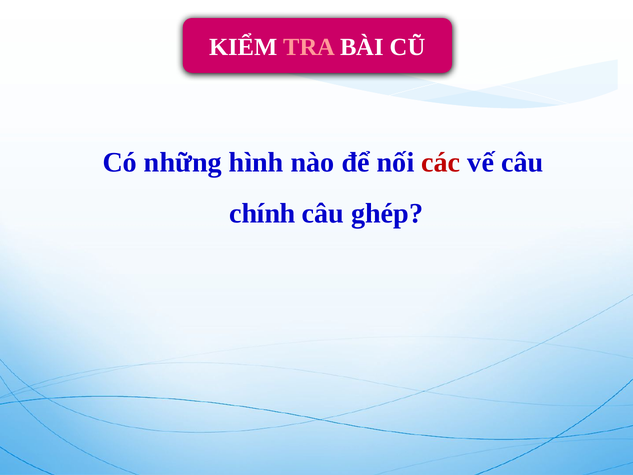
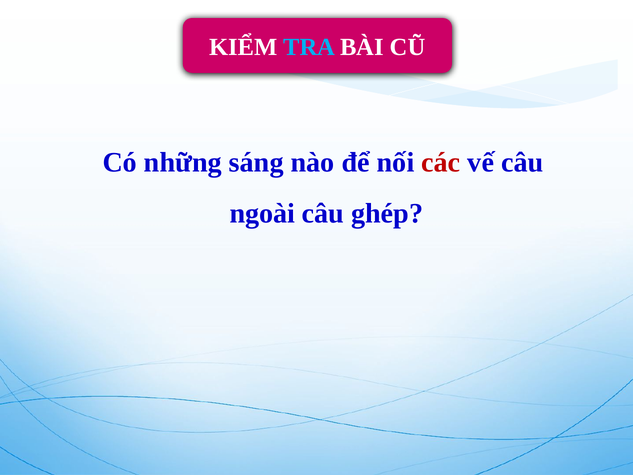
TRA colour: pink -> light blue
hình: hình -> sáng
chính: chính -> ngoài
